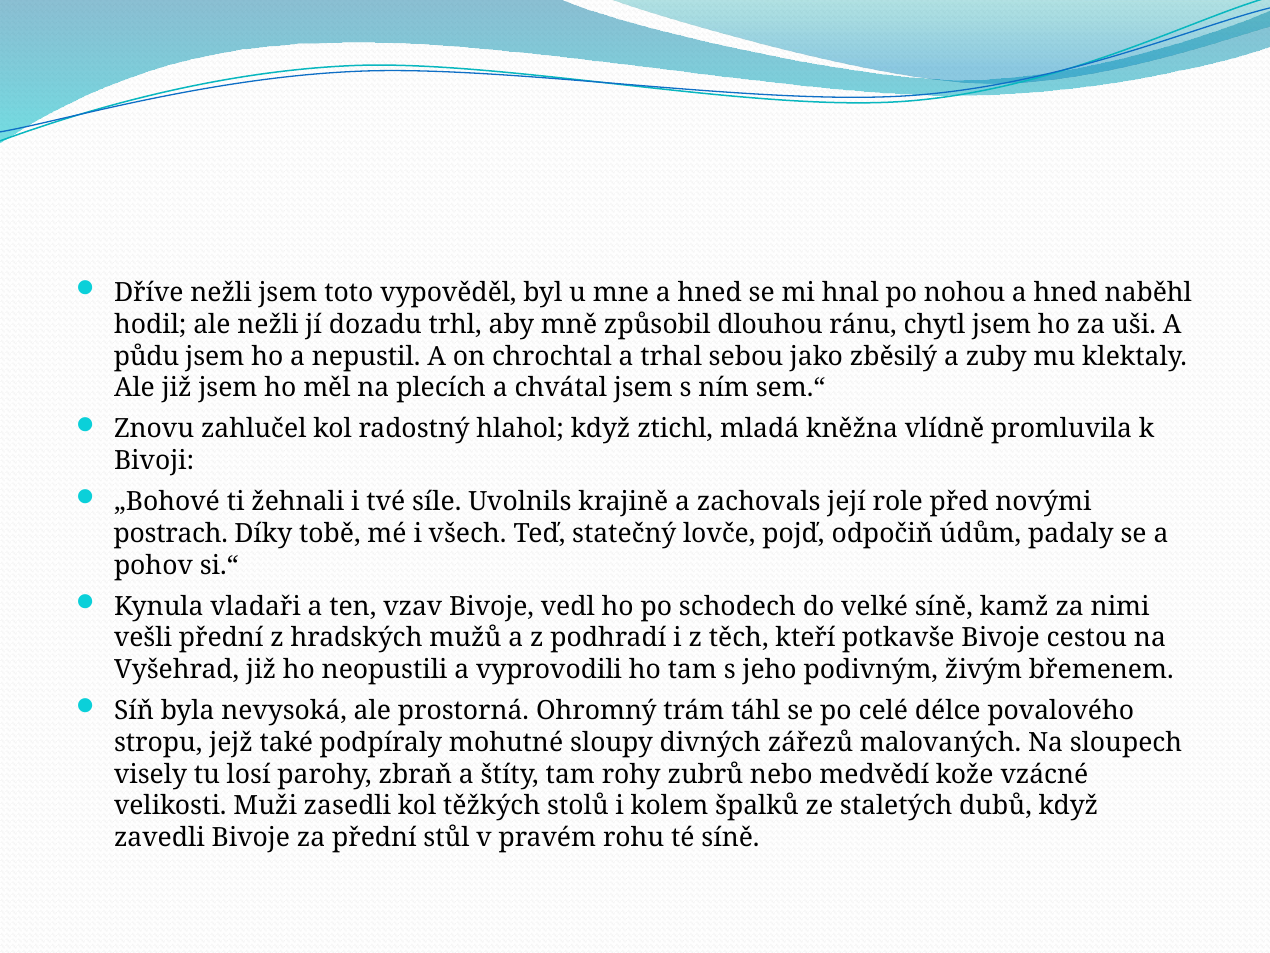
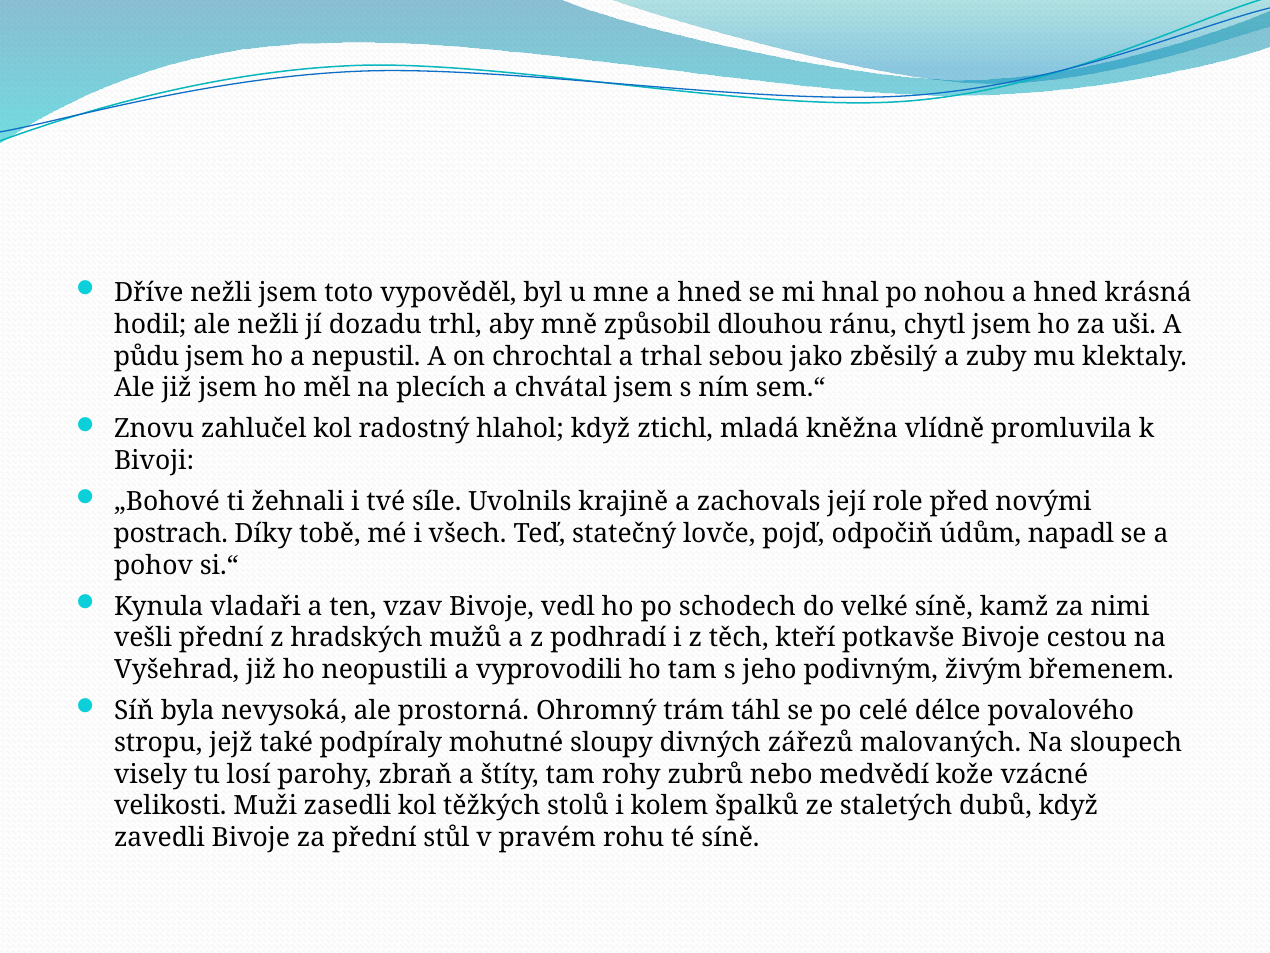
naběhl: naběhl -> krásná
padaly: padaly -> napadl
